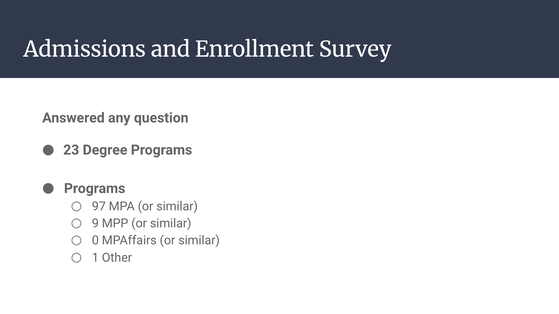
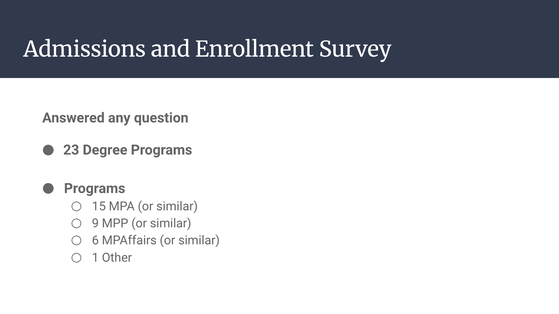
97: 97 -> 15
0: 0 -> 6
